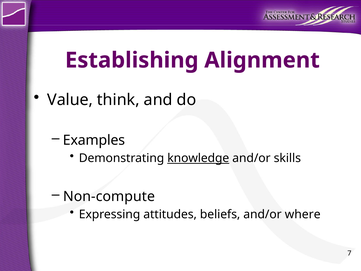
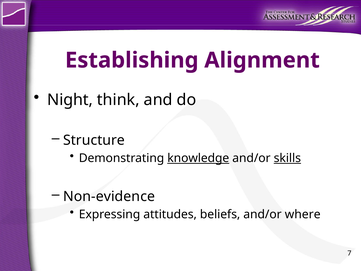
Value: Value -> Night
Examples: Examples -> Structure
skills underline: none -> present
Non-compute: Non-compute -> Non-evidence
